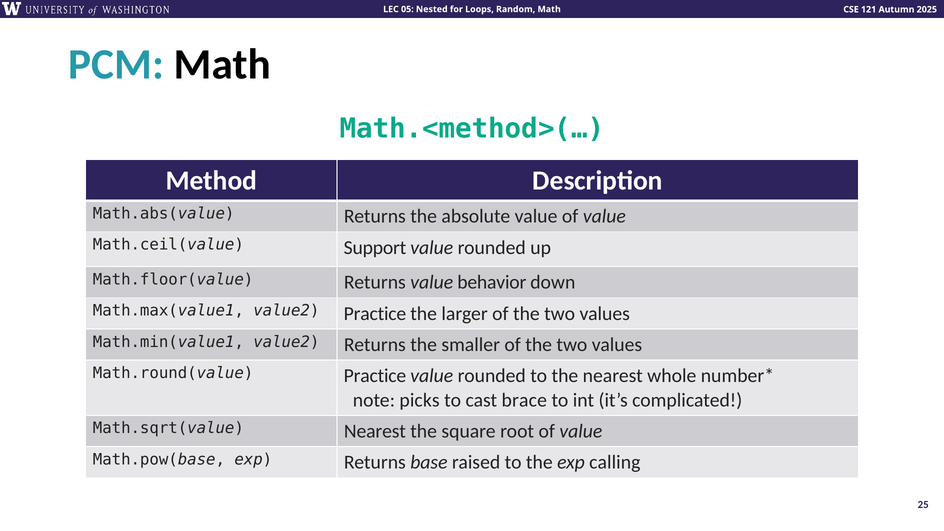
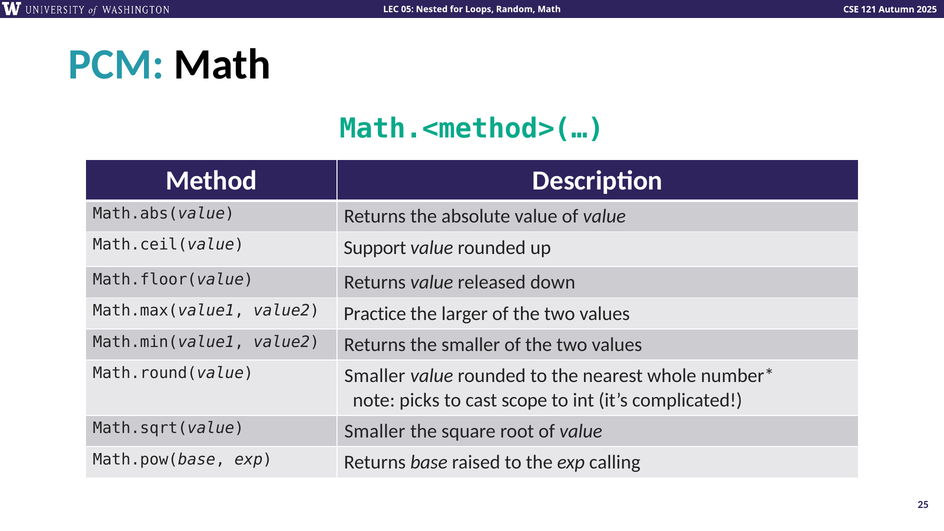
behavior: behavior -> released
Math.round(value Practice: Practice -> Smaller
brace: brace -> scope
Math.sqrt(value Nearest: Nearest -> Smaller
